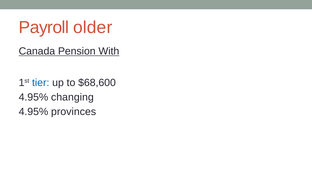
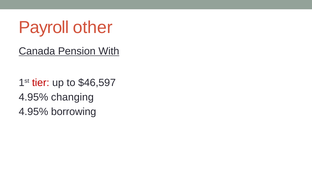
older: older -> other
tier colour: blue -> red
$68,600: $68,600 -> $46,597
provinces: provinces -> borrowing
